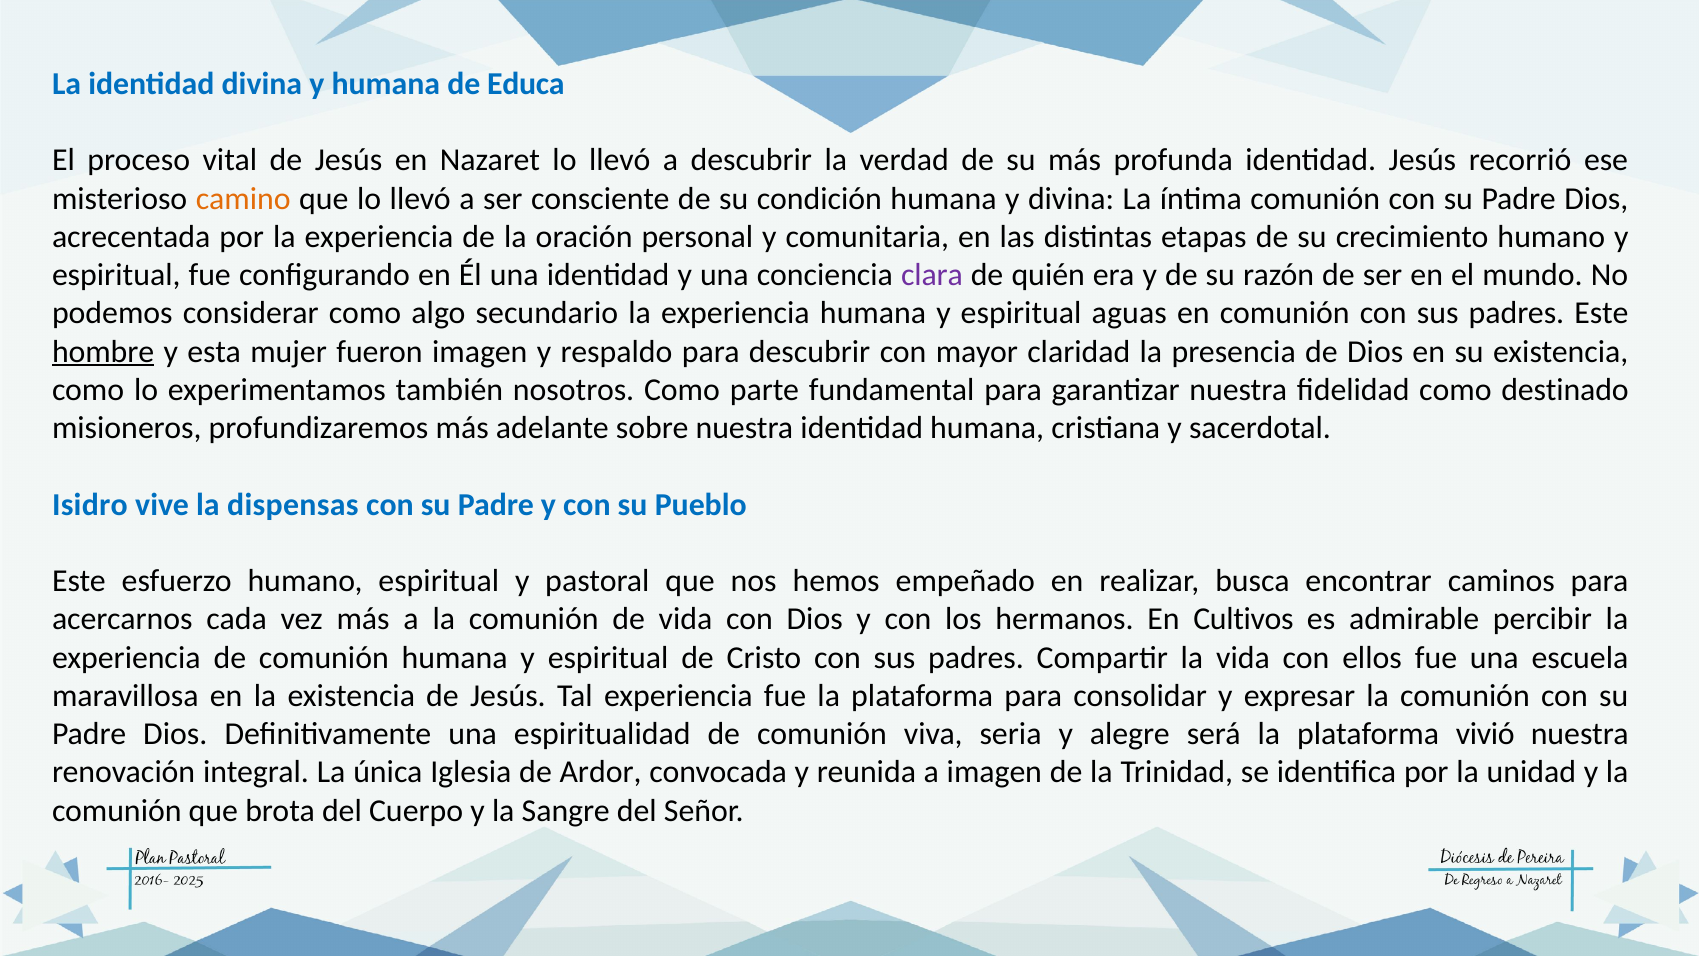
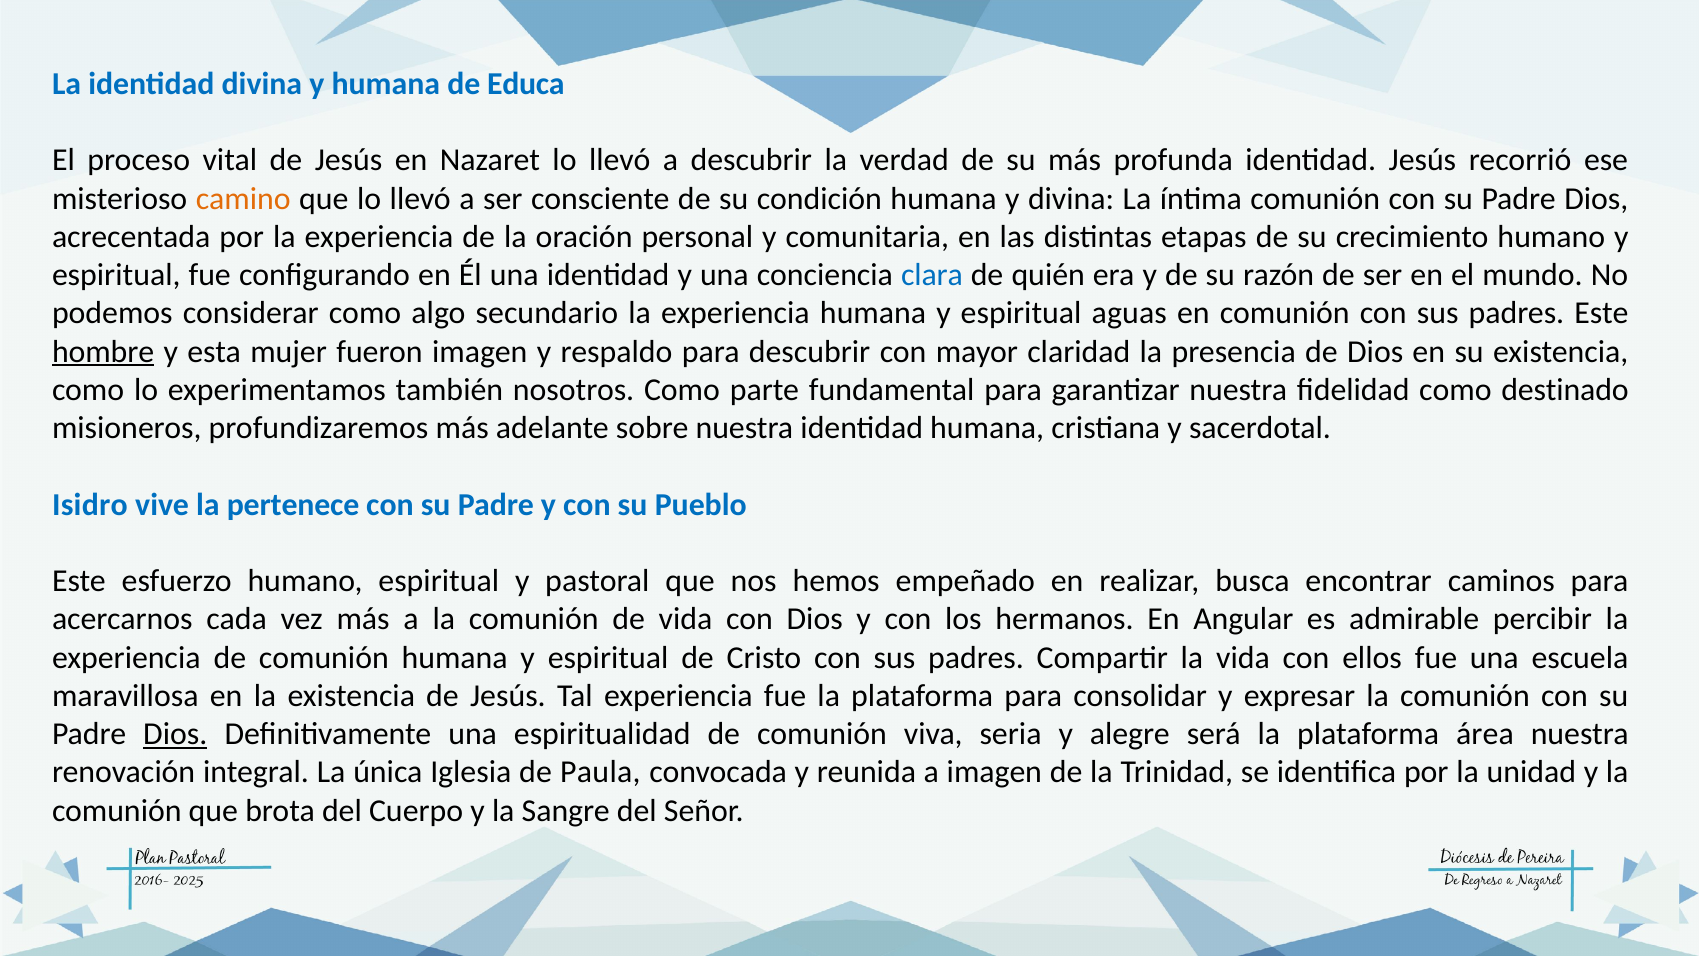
clara colour: purple -> blue
dispensas: dispensas -> pertenece
Cultivos: Cultivos -> Angular
Dios at (175, 734) underline: none -> present
vivió: vivió -> área
Ardor: Ardor -> Paula
